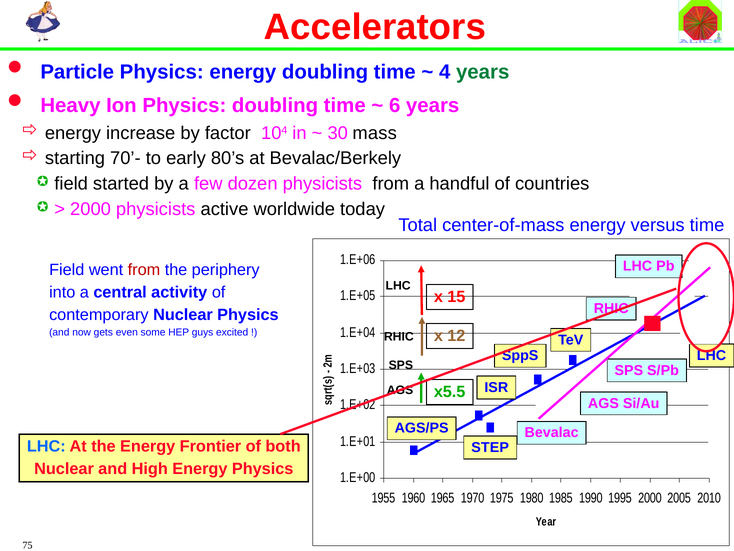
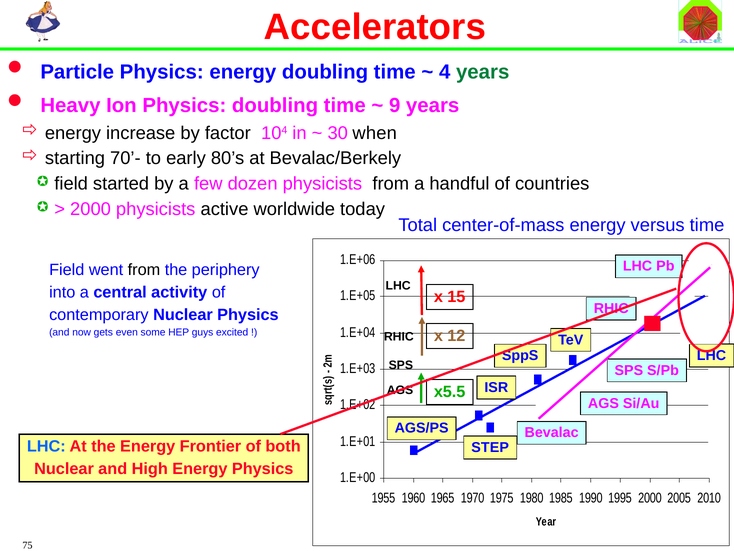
6: 6 -> 9
mass: mass -> when
from at (144, 270) colour: red -> black
